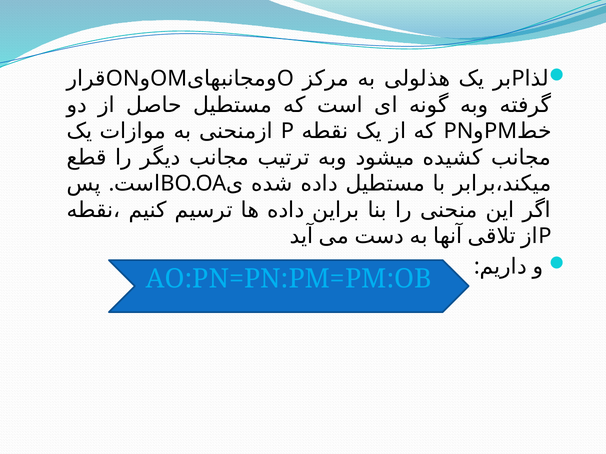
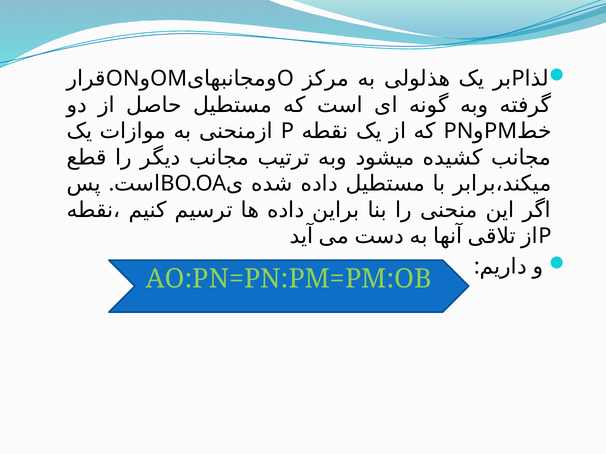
AO:PN=PN:PM=PM:OB colour: light blue -> light green
